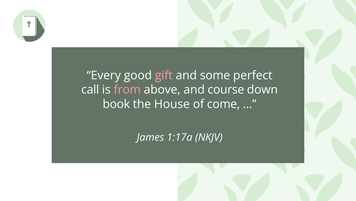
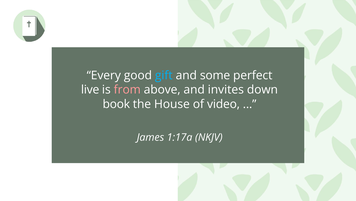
gift colour: pink -> light blue
call: call -> live
course: course -> invites
come: come -> video
